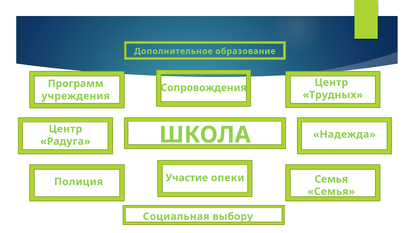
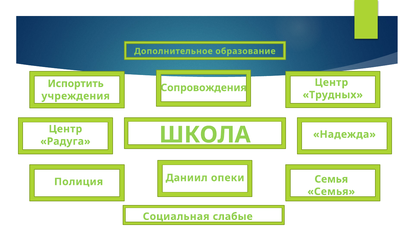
Программ: Программ -> Испортить
Участие: Участие -> Даниил
выбору: выбору -> слабые
